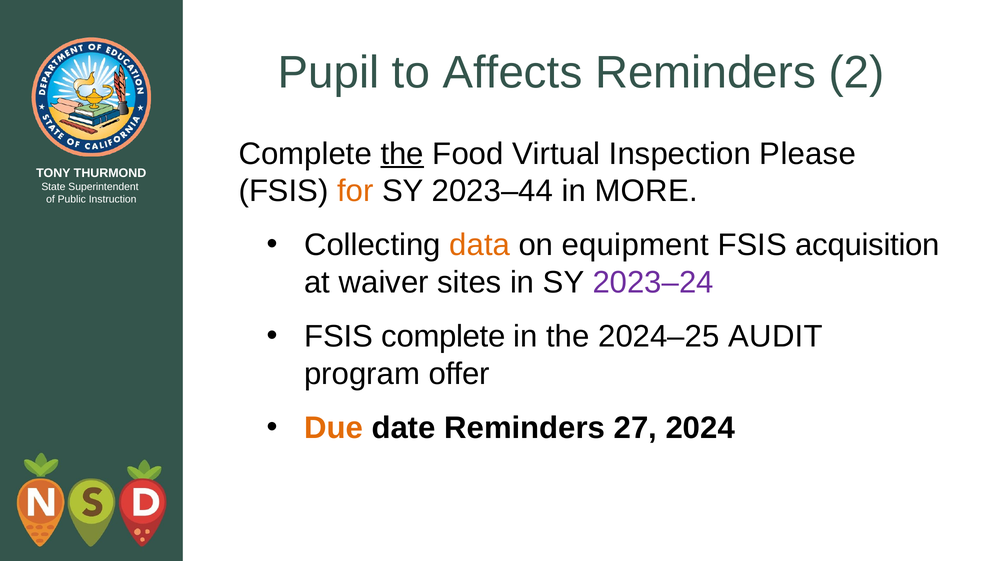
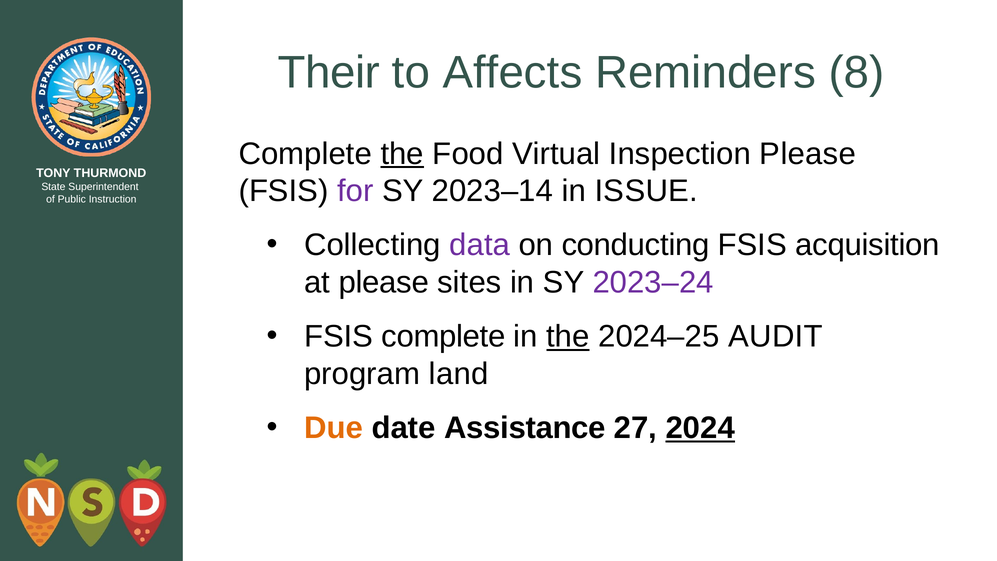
Pupil: Pupil -> Their
2: 2 -> 8
for colour: orange -> purple
2023–44: 2023–44 -> 2023–14
MORE: MORE -> ISSUE
data colour: orange -> purple
equipment: equipment -> conducting
at waiver: waiver -> please
the at (568, 336) underline: none -> present
offer: offer -> land
date Reminders: Reminders -> Assistance
2024 underline: none -> present
